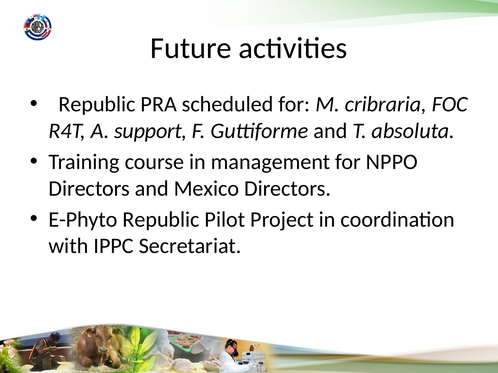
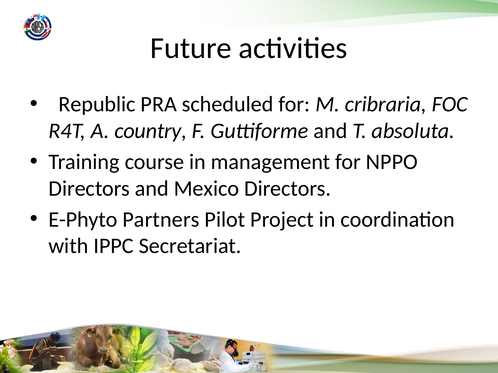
support: support -> country
E-Phyto Republic: Republic -> Partners
